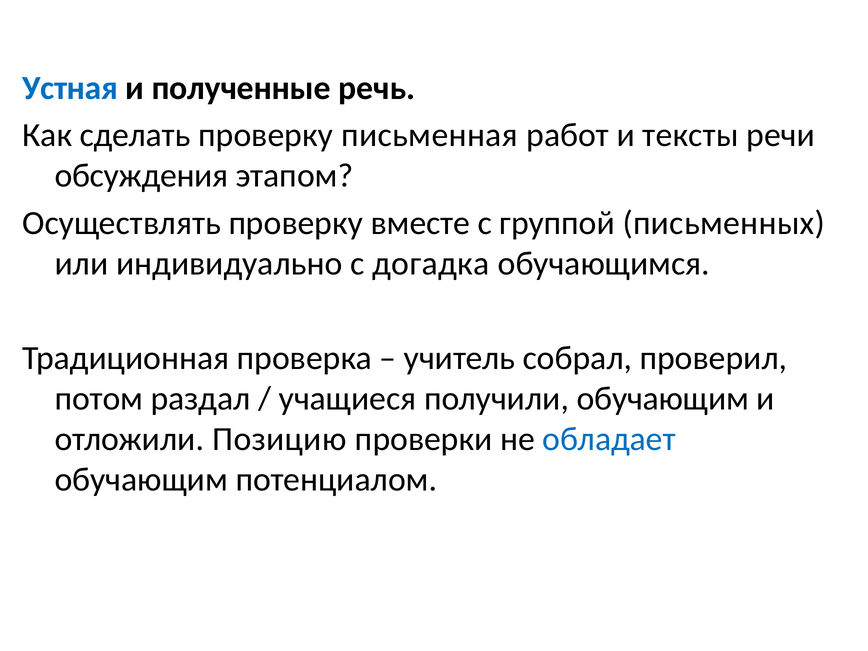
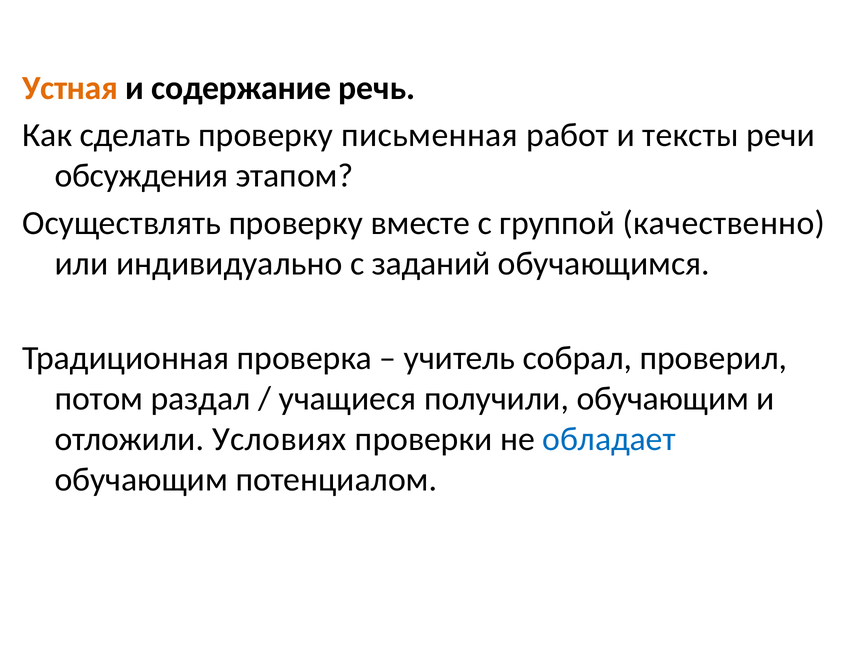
Устная colour: blue -> orange
полученные: полученные -> содержание
письменных: письменных -> качественно
догадка: догадка -> заданий
Позицию: Позицию -> Условиях
